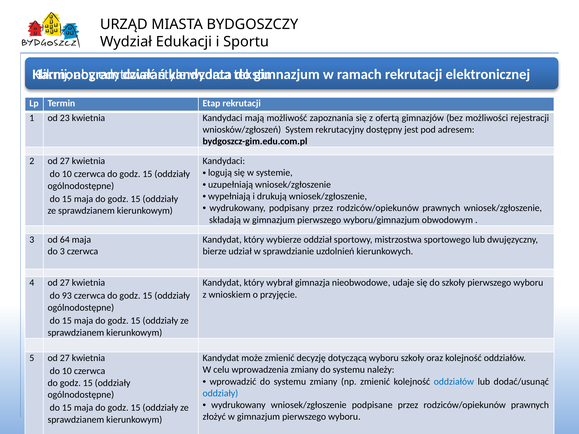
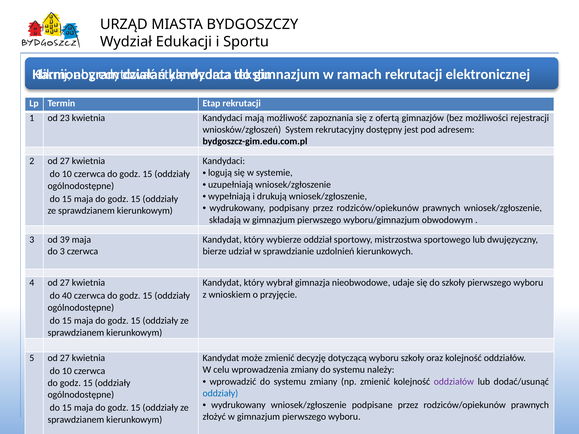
64: 64 -> 39
93: 93 -> 40
oddziałów at (454, 382) colour: blue -> purple
